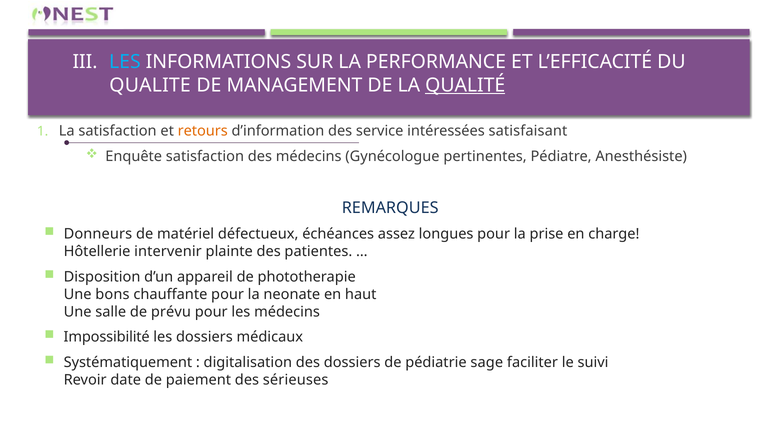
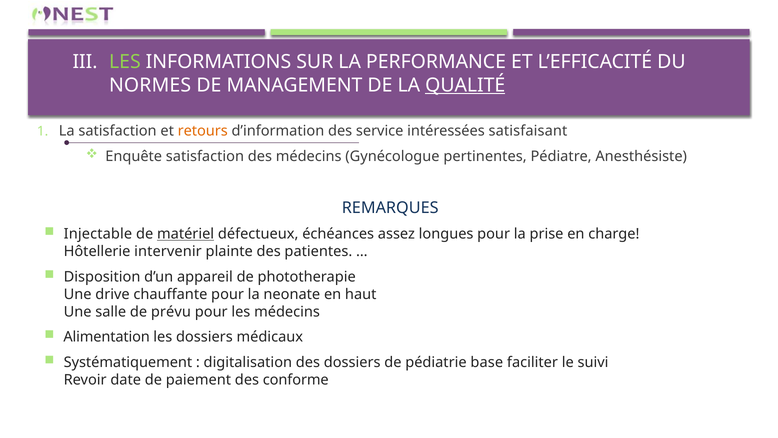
LES at (125, 62) colour: light blue -> light green
QUALITE: QUALITE -> NORMES
Donneurs: Donneurs -> Injectable
matériel underline: none -> present
bons: bons -> drive
Impossibilité: Impossibilité -> Alimentation
sage: sage -> base
sérieuses: sérieuses -> conforme
